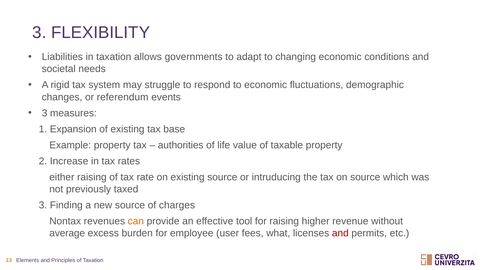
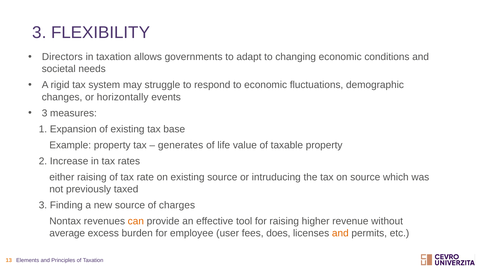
Liabilities: Liabilities -> Directors
referendum: referendum -> horizontally
authorities: authorities -> generates
what: what -> does
and at (340, 233) colour: red -> orange
